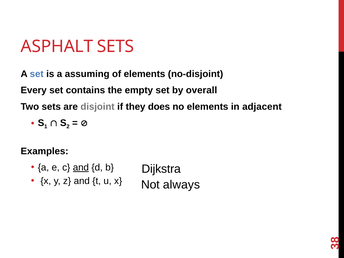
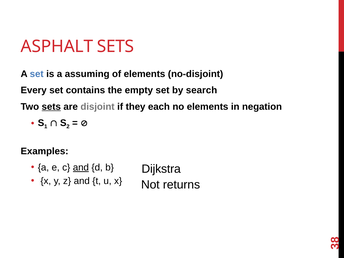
overall: overall -> search
sets at (51, 107) underline: none -> present
does: does -> each
adjacent: adjacent -> negation
always: always -> returns
